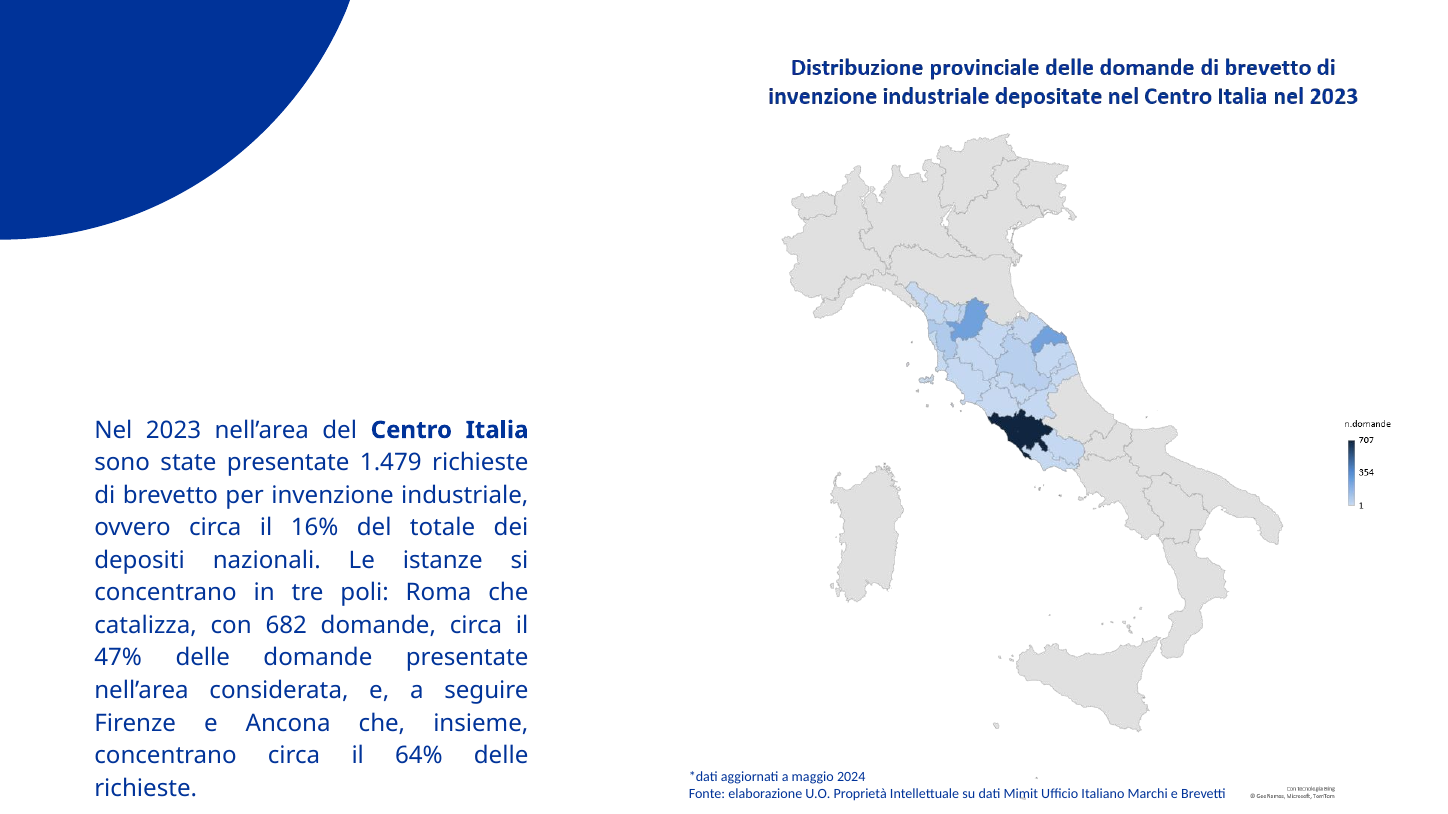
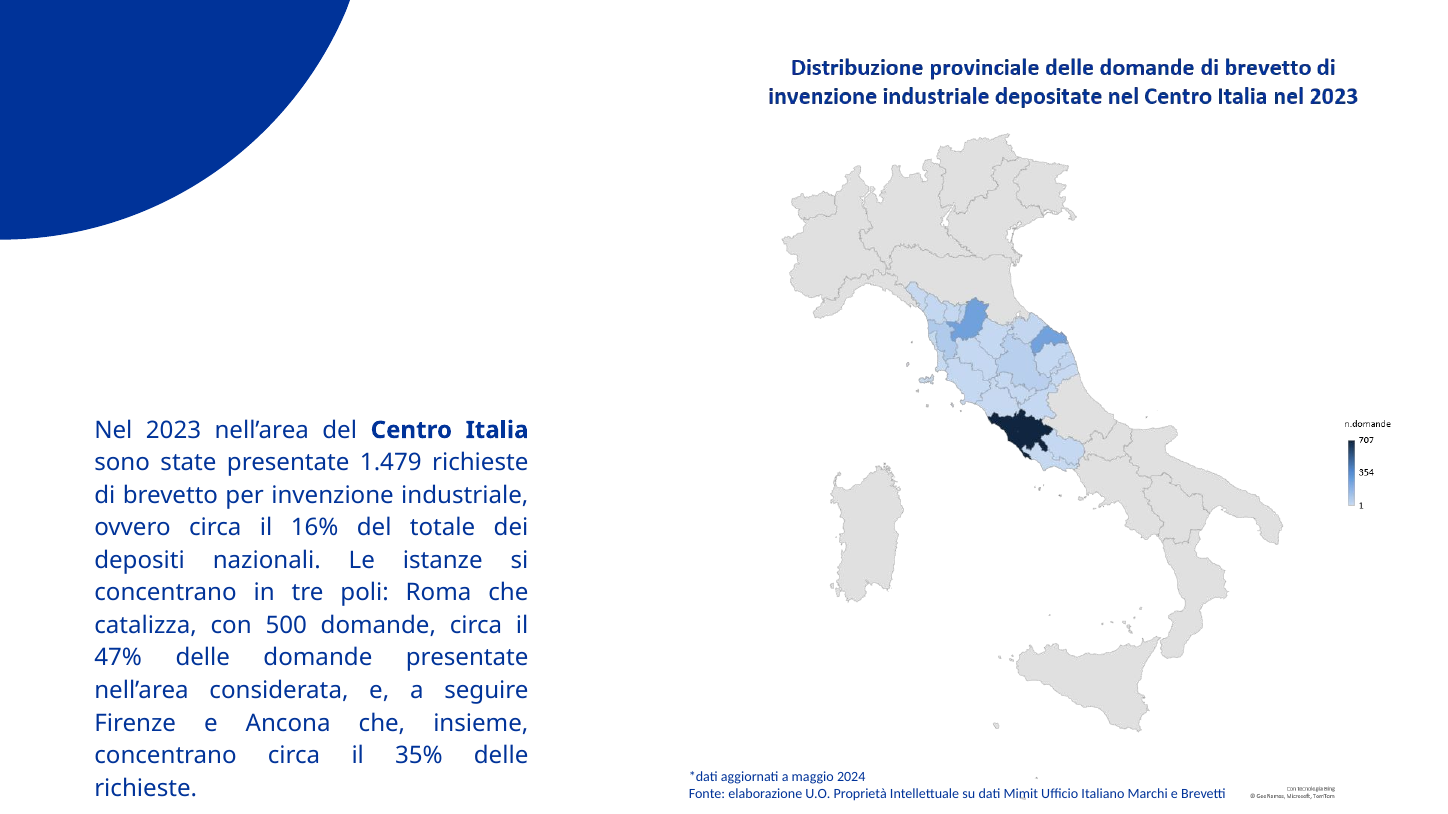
682: 682 -> 500
64%: 64% -> 35%
